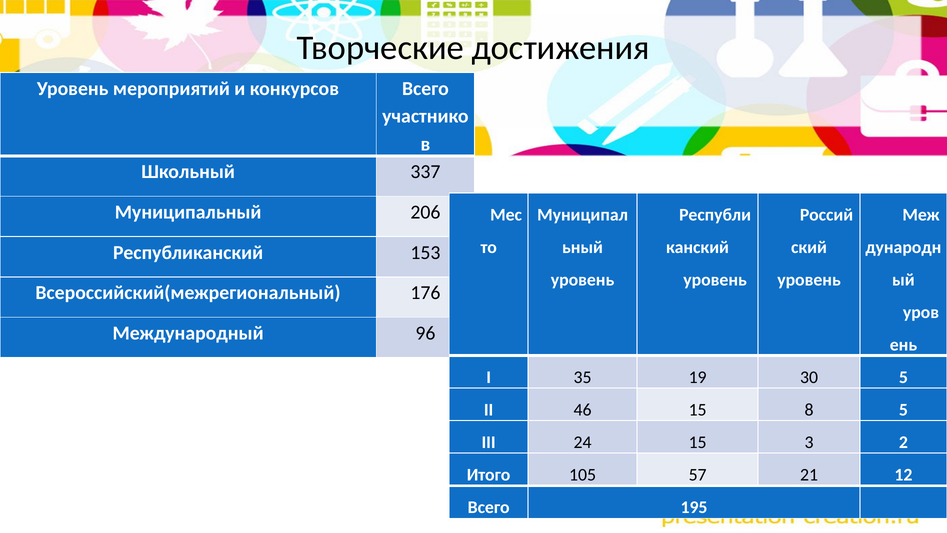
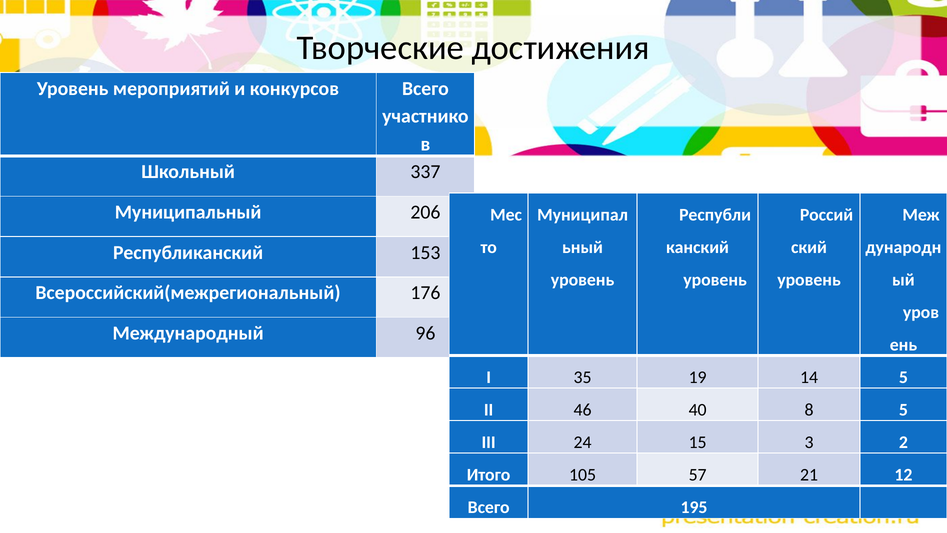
30: 30 -> 14
46 15: 15 -> 40
